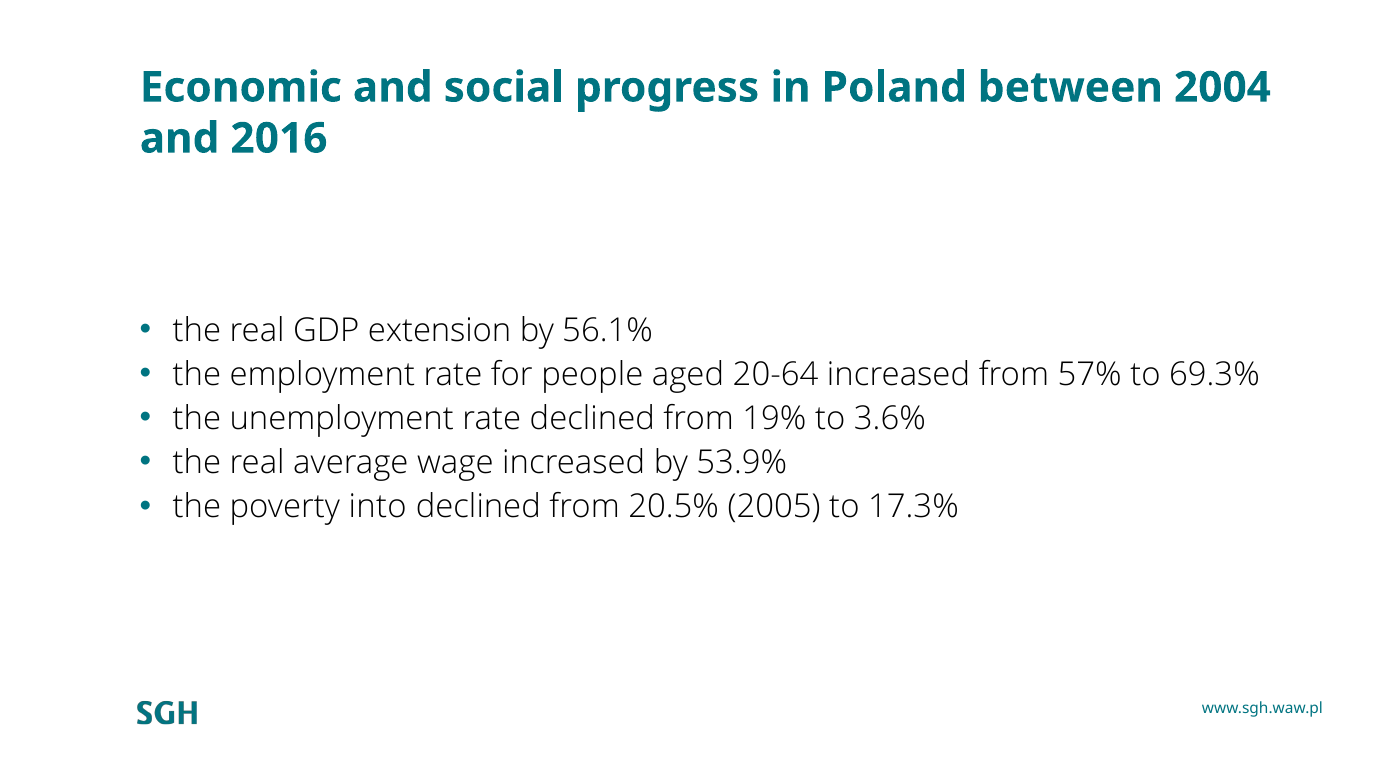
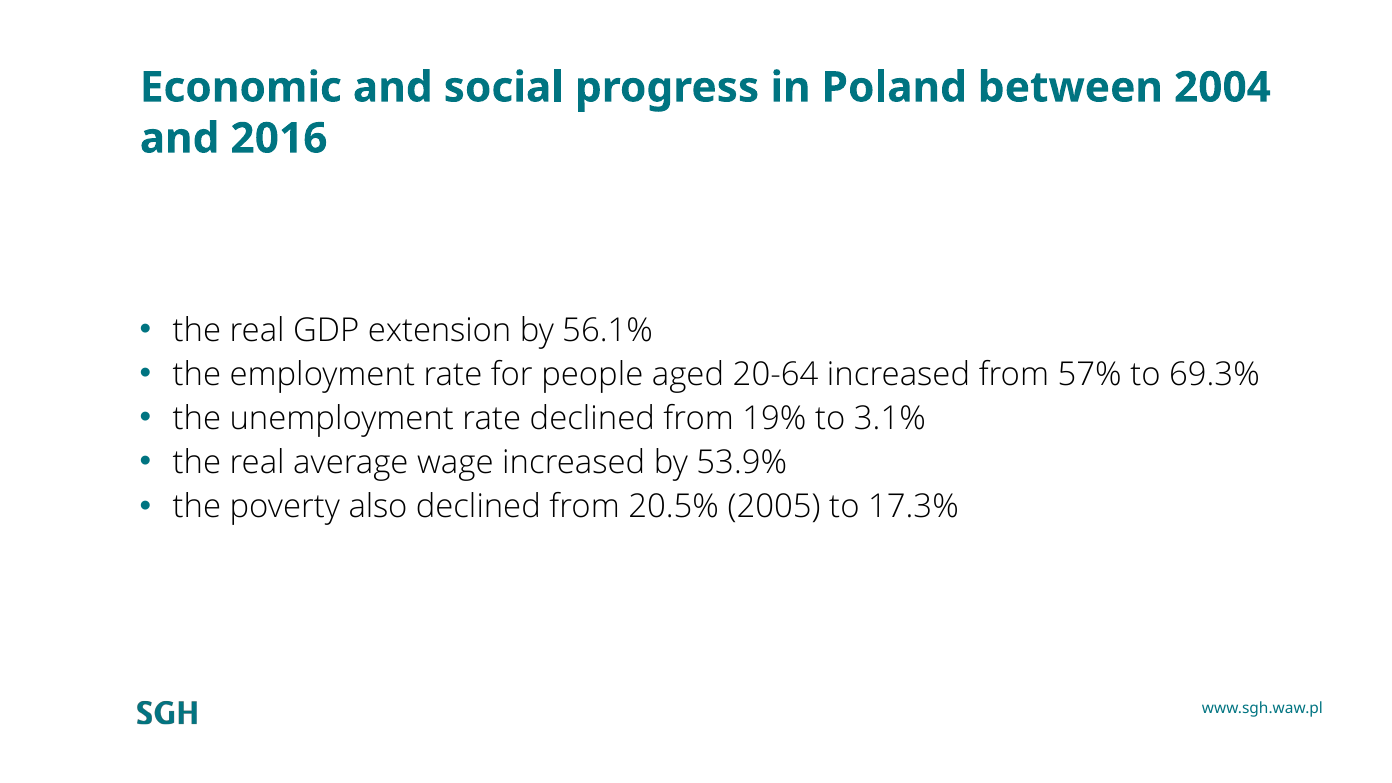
3.6%: 3.6% -> 3.1%
into: into -> also
